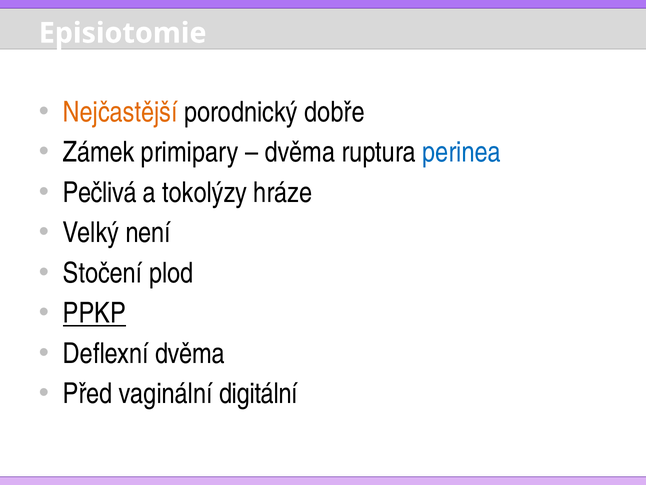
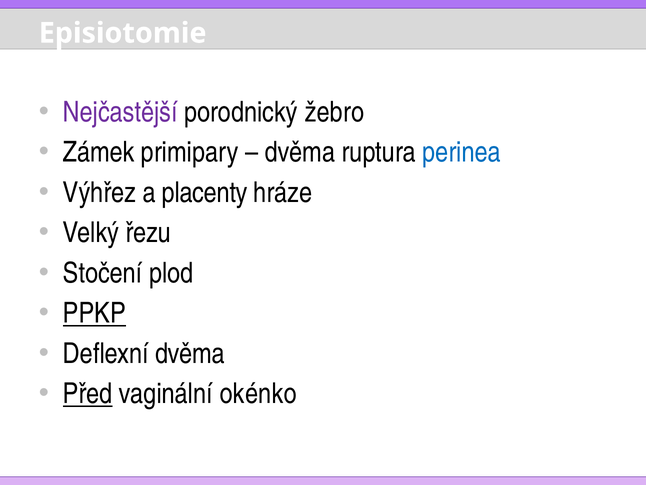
Nejčastější colour: orange -> purple
dobře: dobře -> žebro
Pečlivá: Pečlivá -> Výhřez
tokolýzy: tokolýzy -> placenty
není: není -> řezu
Před underline: none -> present
digitální: digitální -> okénko
